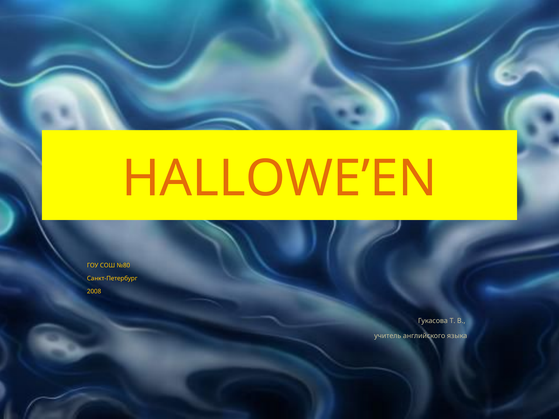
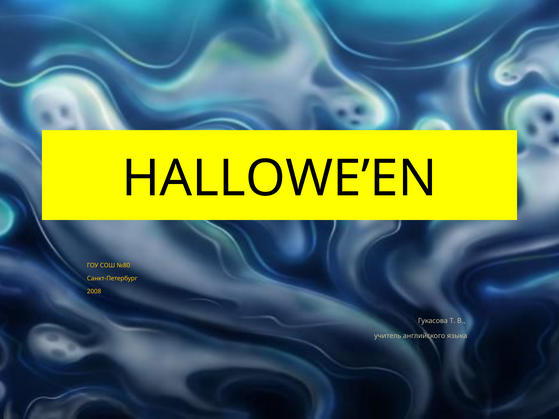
HALLOWE’EN colour: orange -> black
